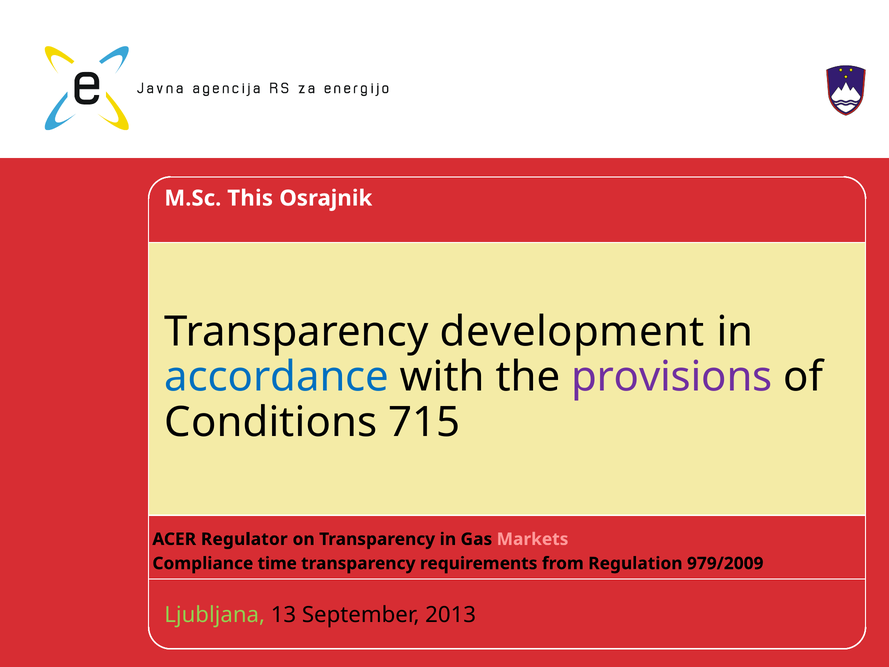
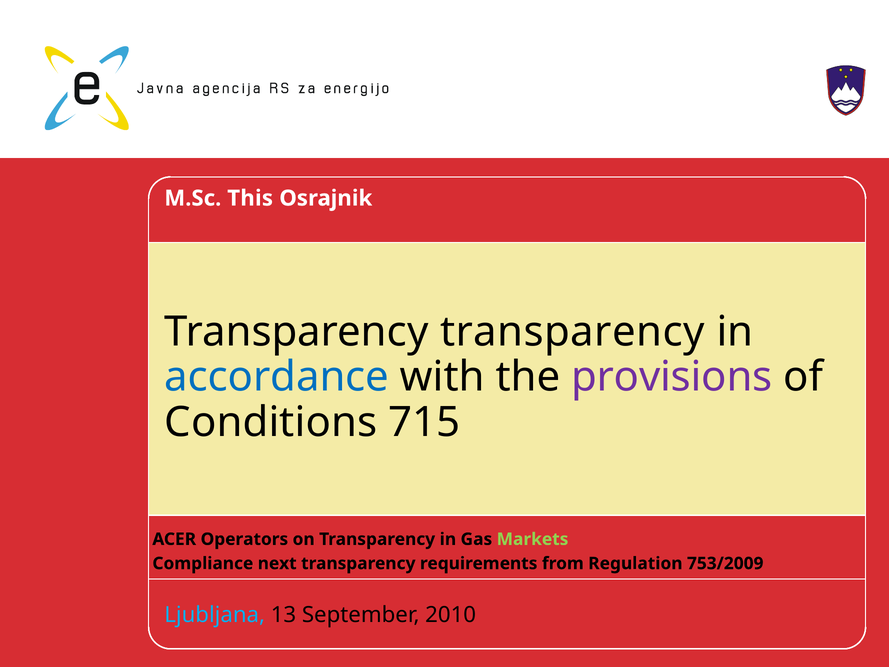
Transparency development: development -> transparency
Regulator: Regulator -> Operators
Markets colour: pink -> light green
time: time -> next
979/2009: 979/2009 -> 753/2009
Ljubljana colour: light green -> light blue
2013: 2013 -> 2010
